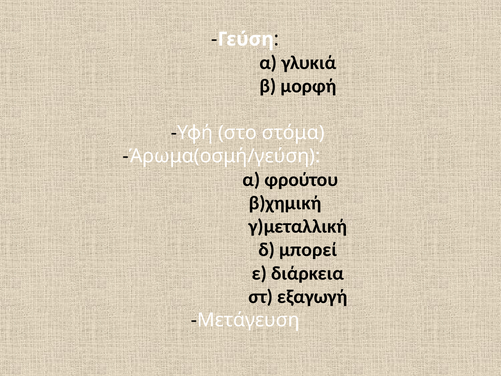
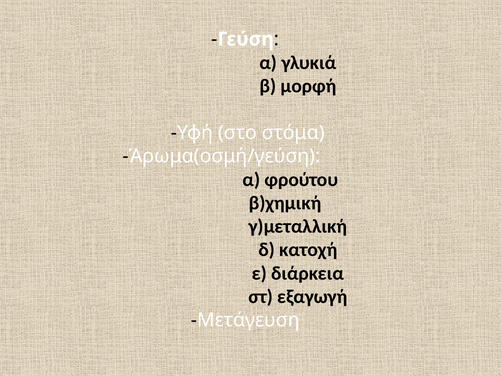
μπορεί: μπορεί -> κατοχή
